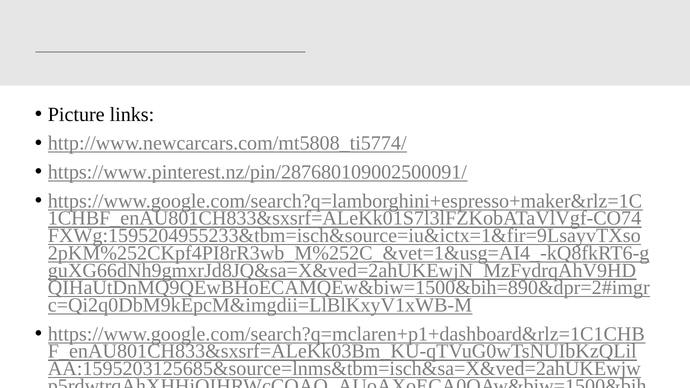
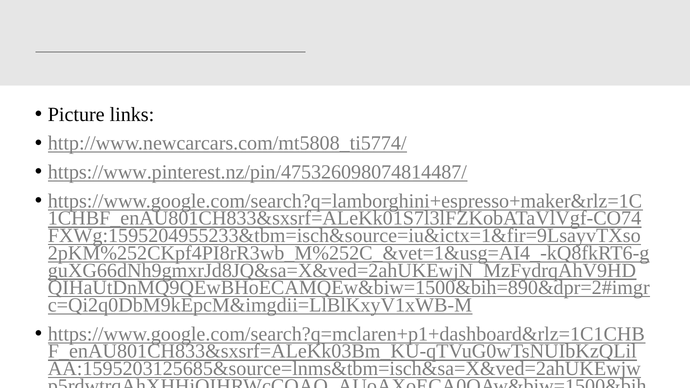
https://www.pinterest.nz/pin/287680109002500091/: https://www.pinterest.nz/pin/287680109002500091/ -> https://www.pinterest.nz/pin/475326098074814487/
